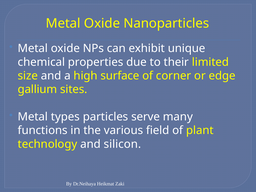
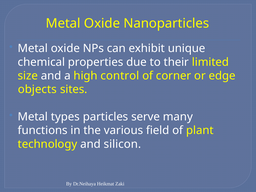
surface: surface -> control
gallium: gallium -> objects
